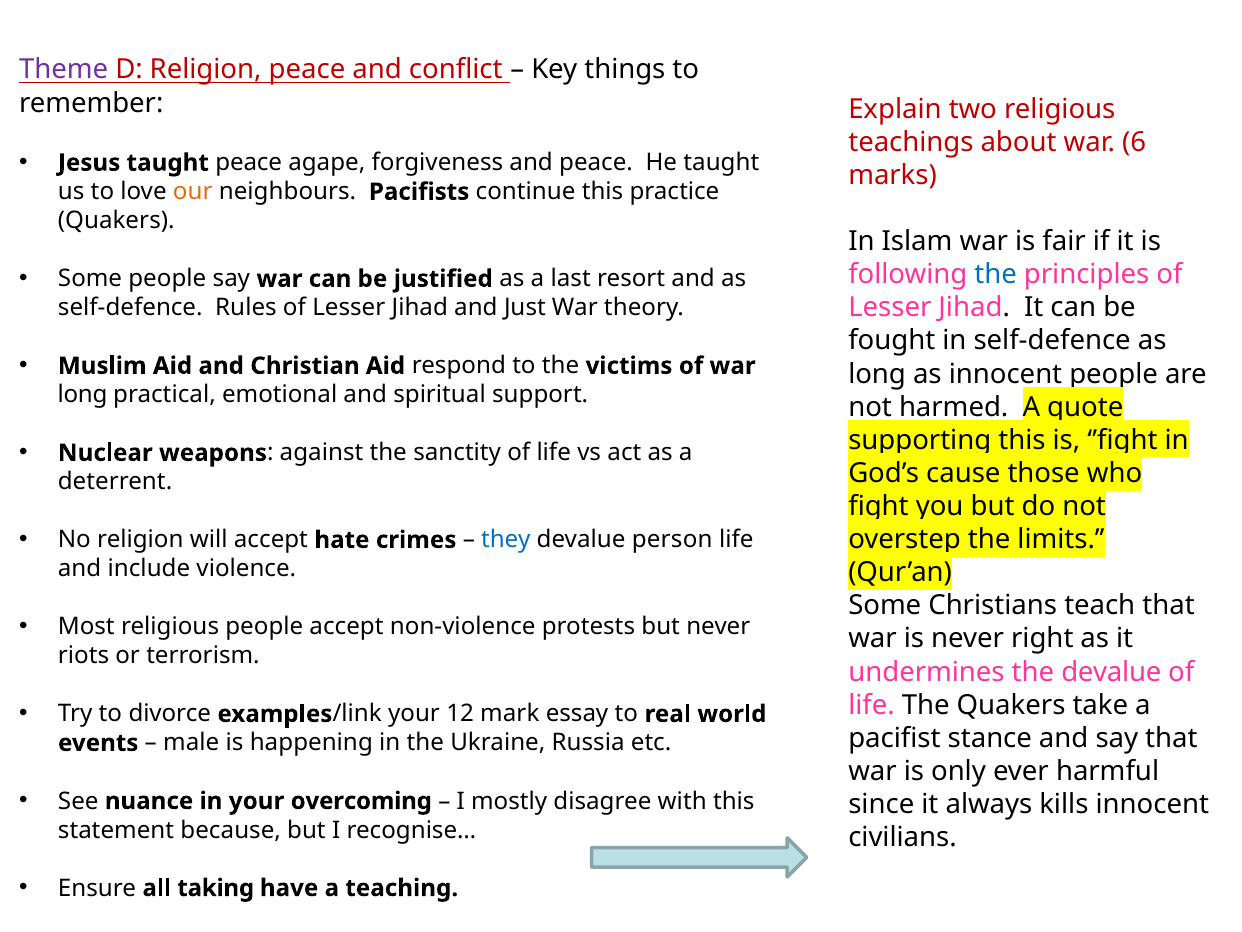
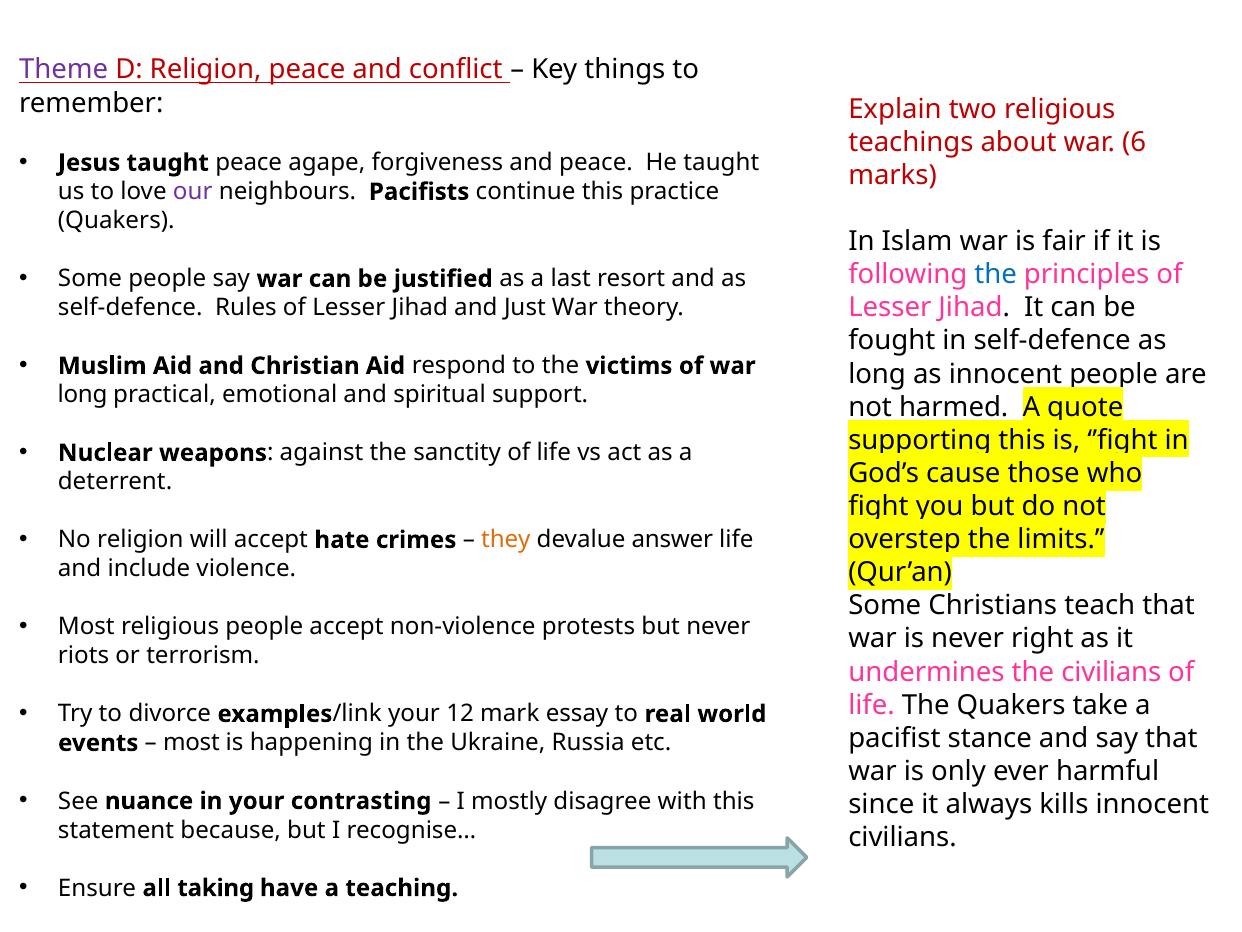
our colour: orange -> purple
they colour: blue -> orange
person: person -> answer
the devalue: devalue -> civilians
male at (191, 743): male -> most
overcoming: overcoming -> contrasting
